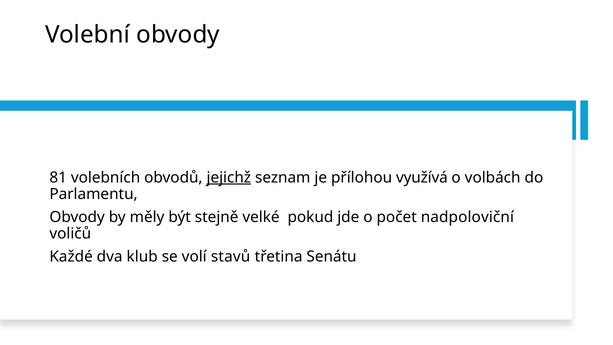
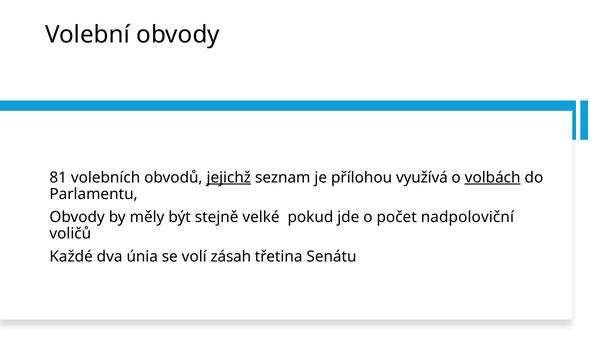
volbách underline: none -> present
klub: klub -> únia
stavů: stavů -> zásah
